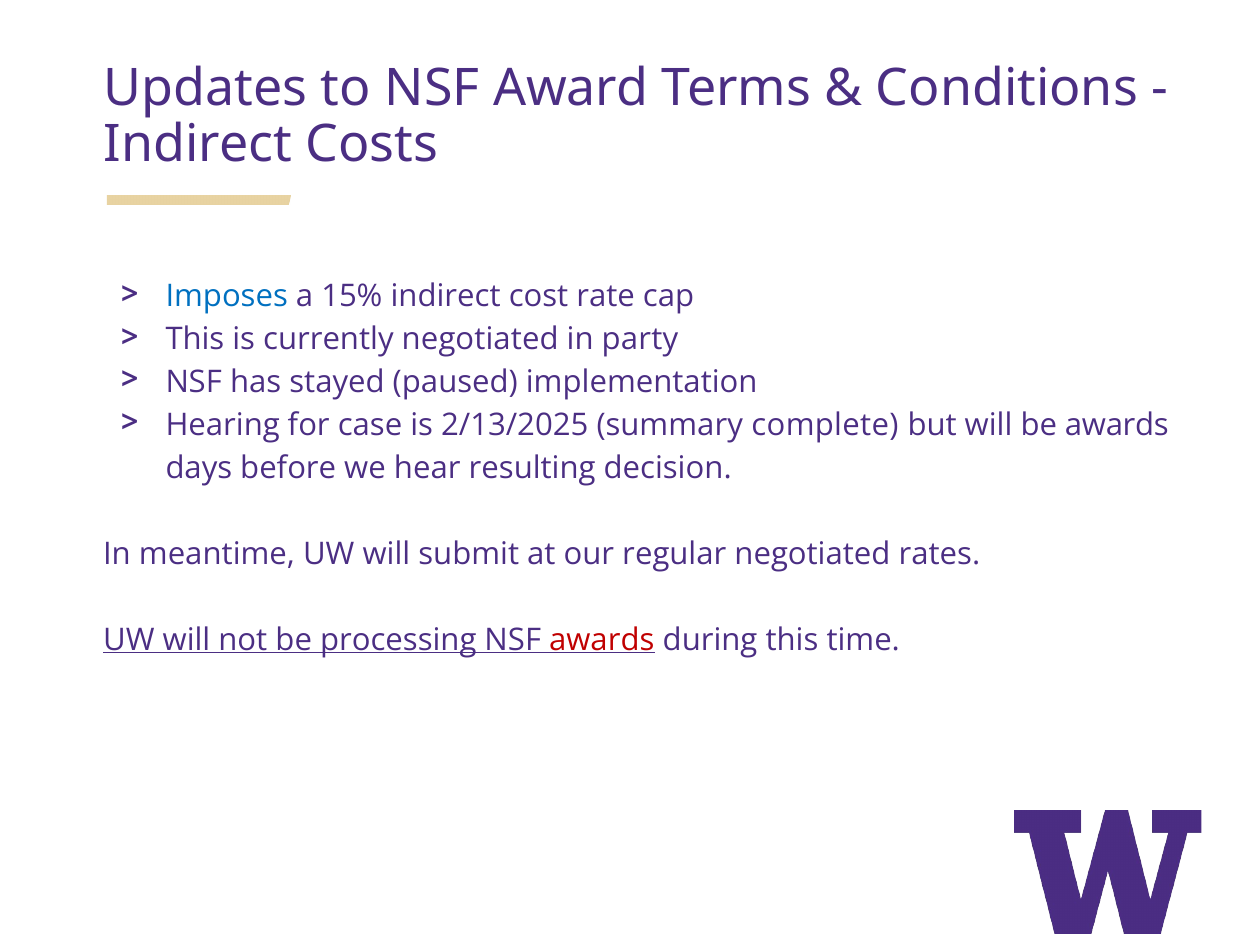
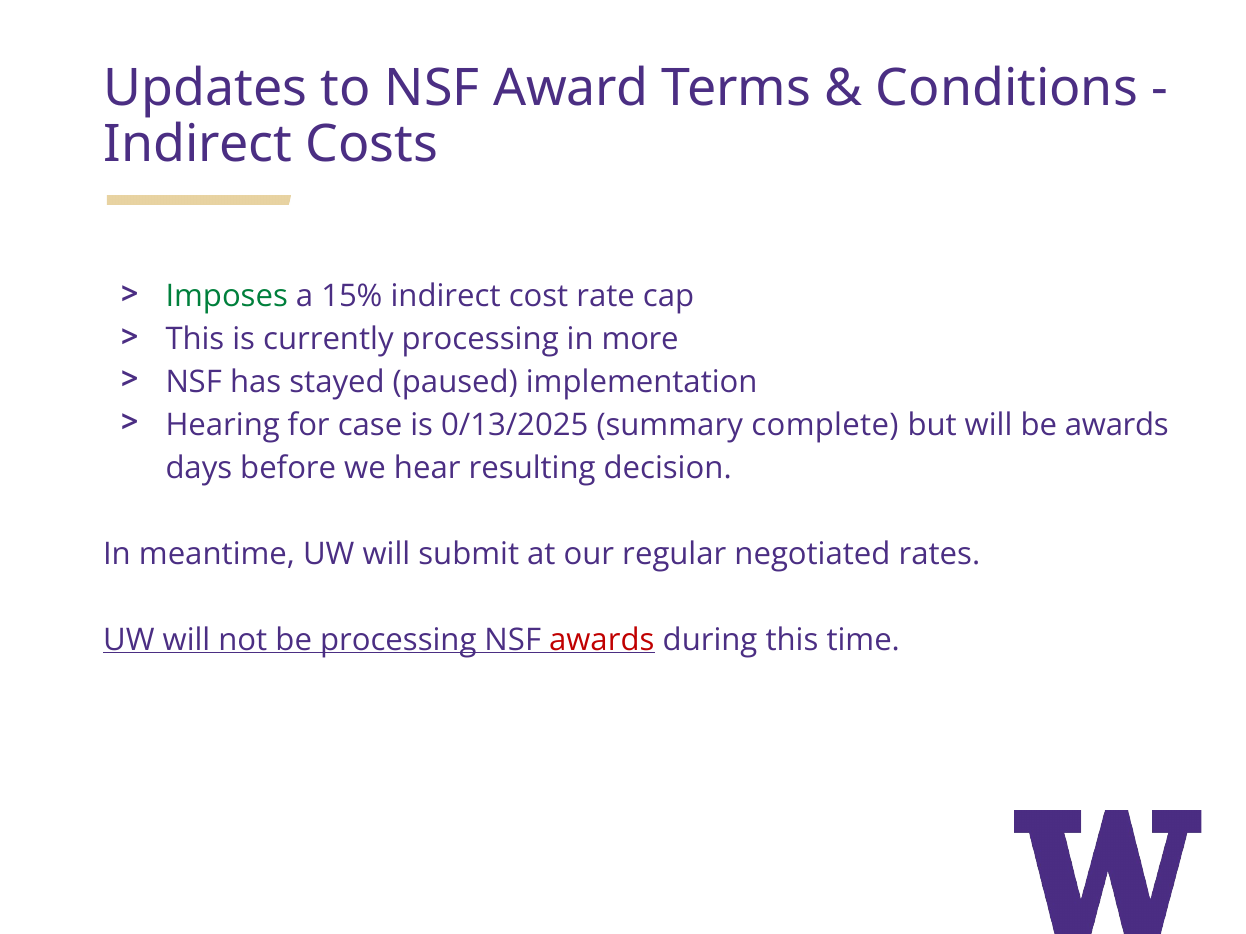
Imposes colour: blue -> green
currently negotiated: negotiated -> processing
party: party -> more
2/13/2025: 2/13/2025 -> 0/13/2025
